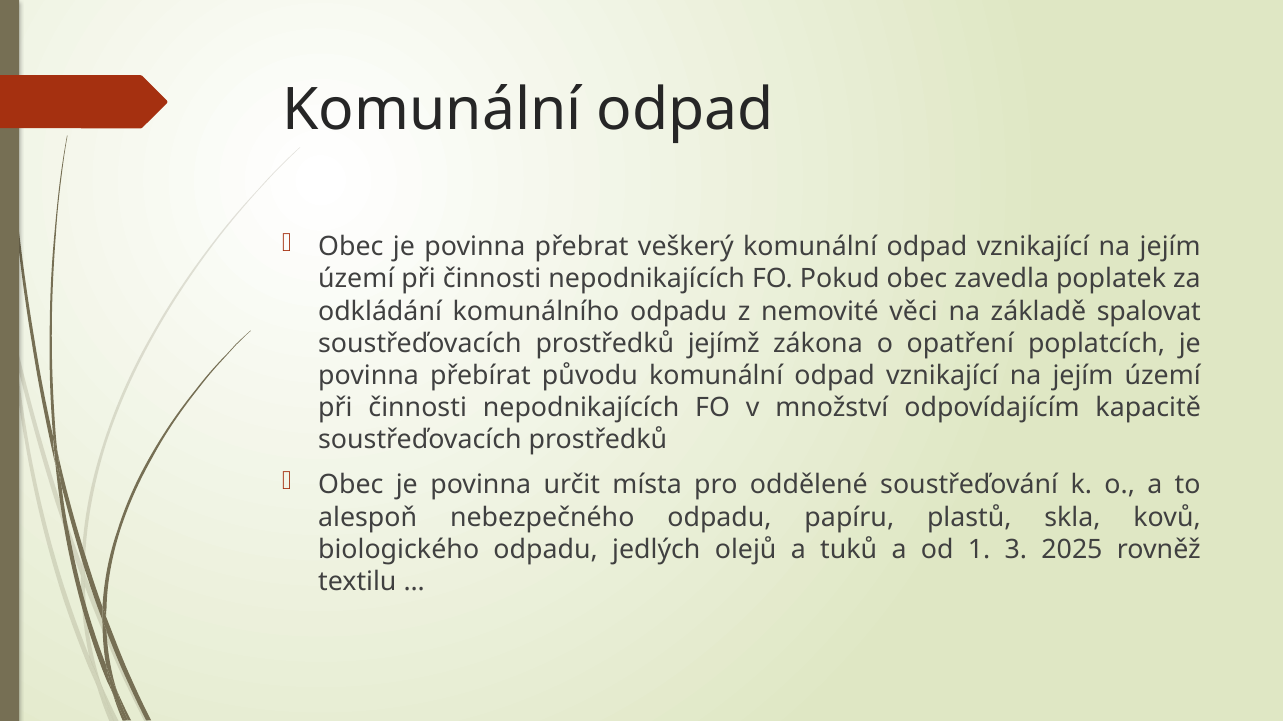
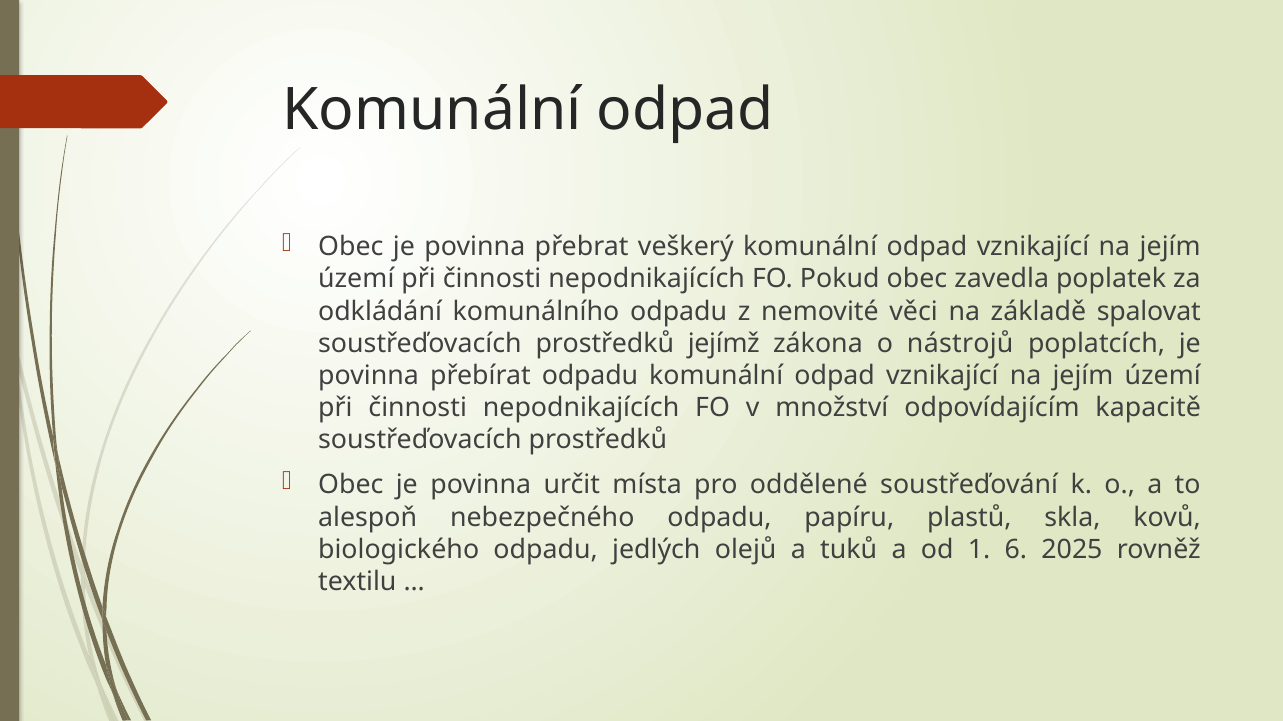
opatření: opatření -> nástrojů
přebírat původu: původu -> odpadu
3: 3 -> 6
